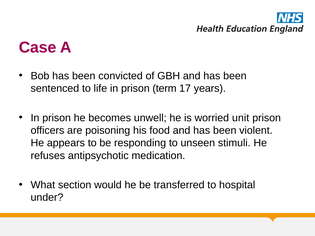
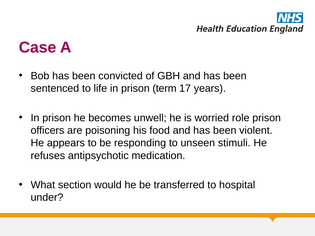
unit: unit -> role
